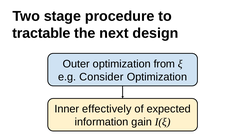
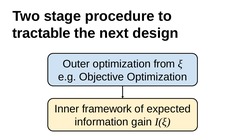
Consider: Consider -> Objective
effectively: effectively -> framework
